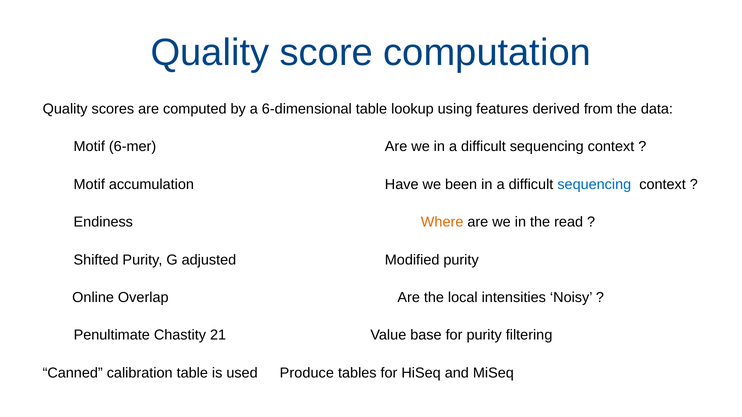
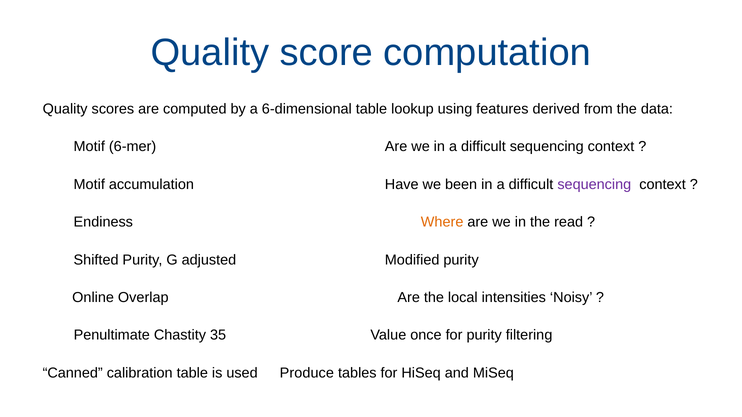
sequencing at (594, 185) colour: blue -> purple
21: 21 -> 35
base: base -> once
